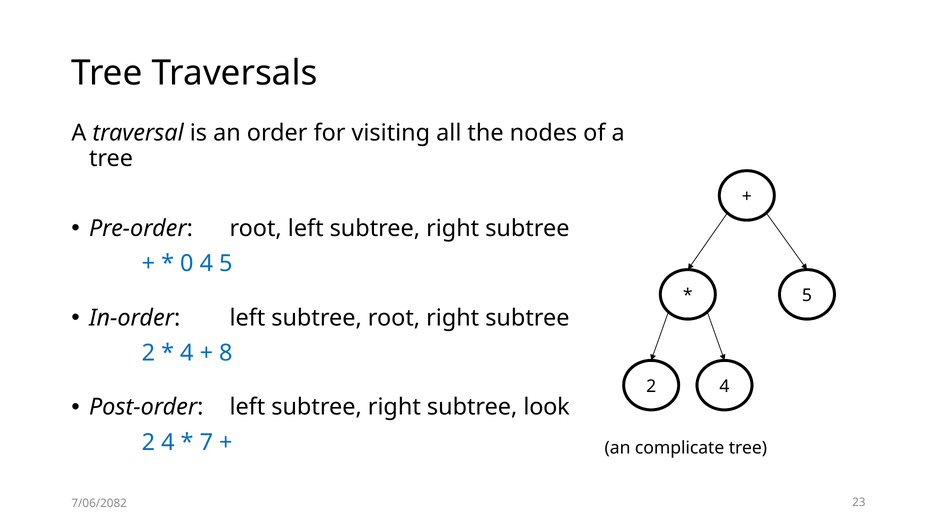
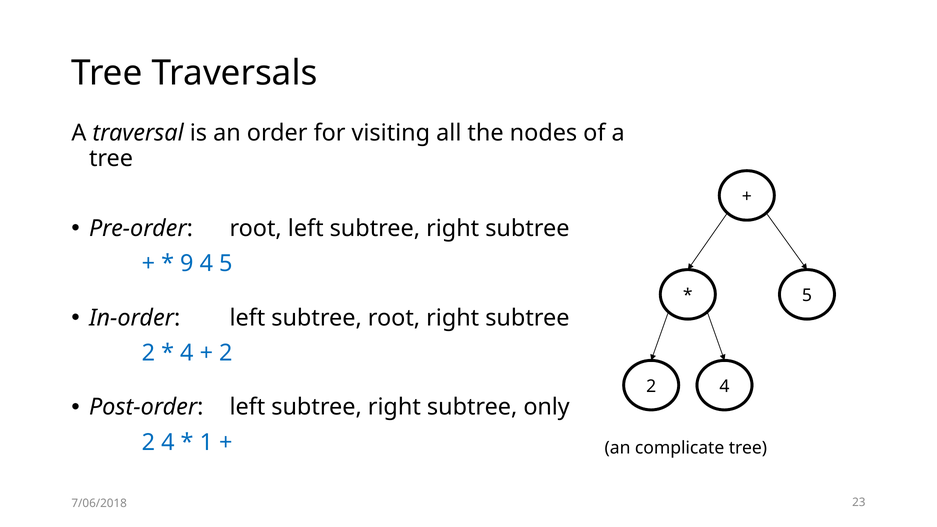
0: 0 -> 9
8 at (226, 353): 8 -> 2
look: look -> only
7: 7 -> 1
7/06/2082: 7/06/2082 -> 7/06/2018
